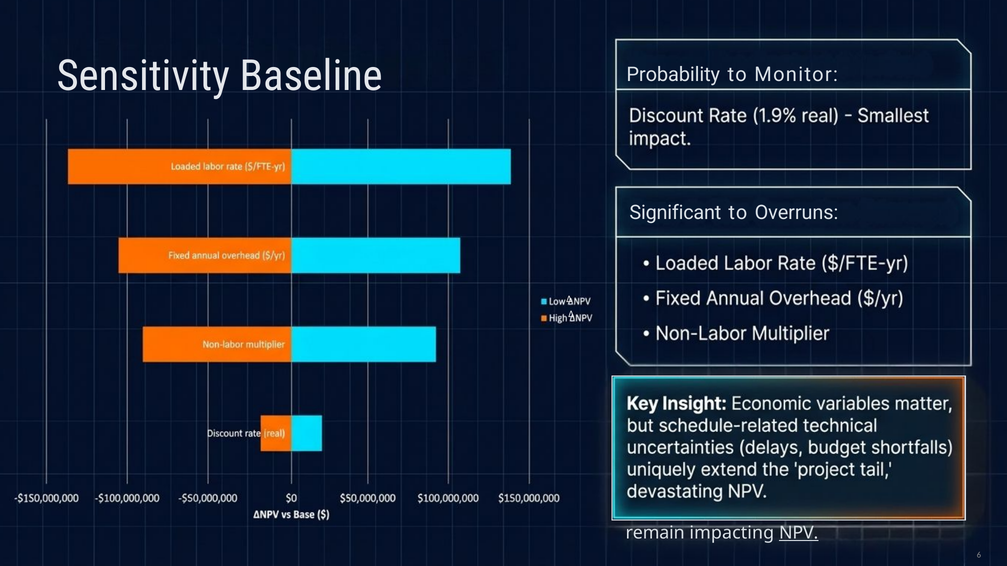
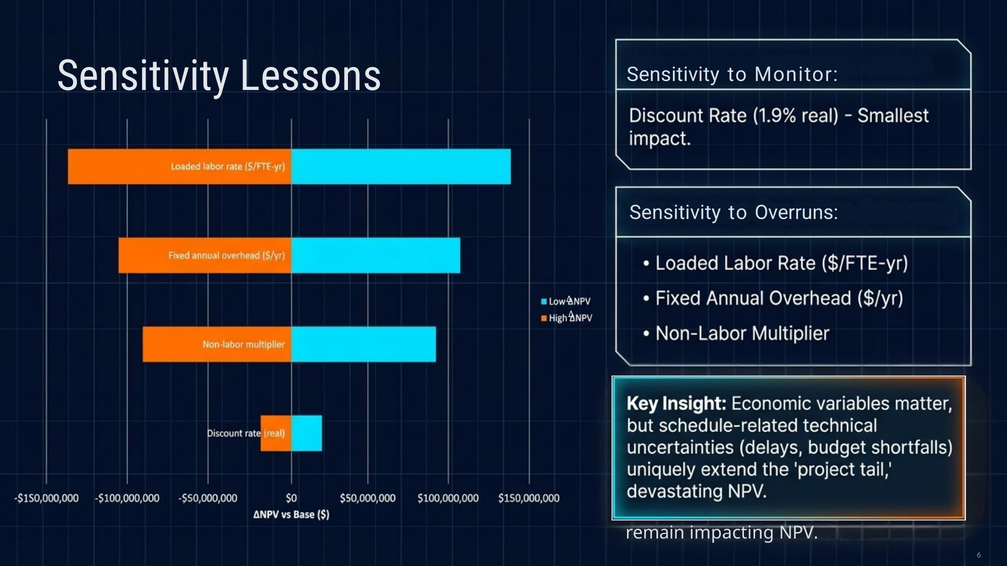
Baseline: Baseline -> Lessons
Probability at (673, 75): Probability -> Sensitivity
Significant at (675, 213): Significant -> Sensitivity
NPV underline: present -> none
